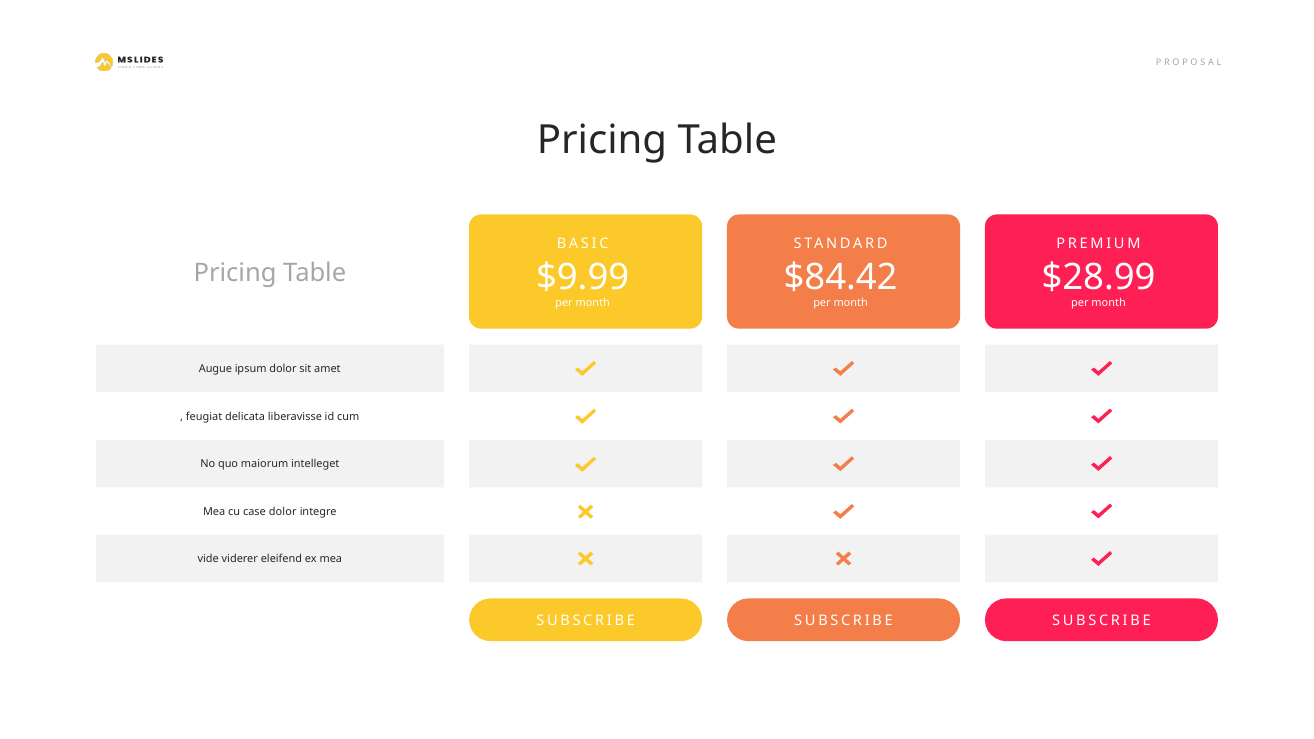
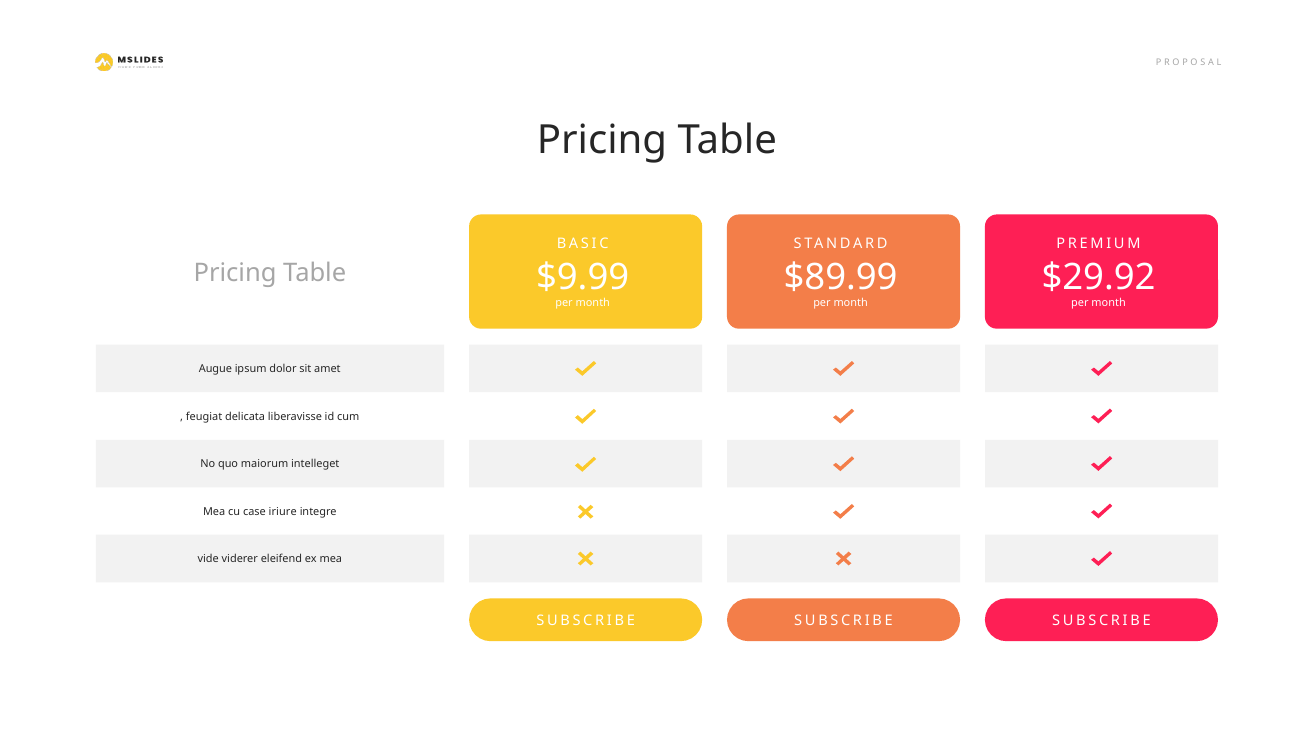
$84.42: $84.42 -> $89.99
$28.99: $28.99 -> $29.92
case dolor: dolor -> iriure
